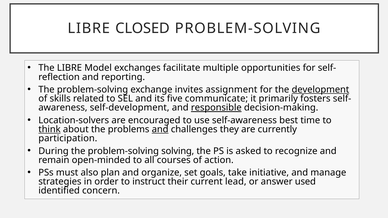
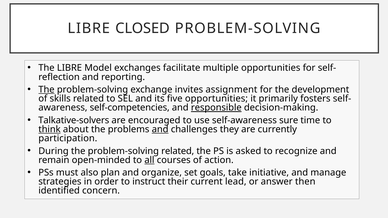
The at (46, 90) underline: none -> present
development underline: present -> none
five communicate: communicate -> opportunities
self-development: self-development -> self-competencies
Location-solvers: Location-solvers -> Talkative-solvers
best: best -> sure
problem-solving solving: solving -> related
all underline: none -> present
used: used -> then
